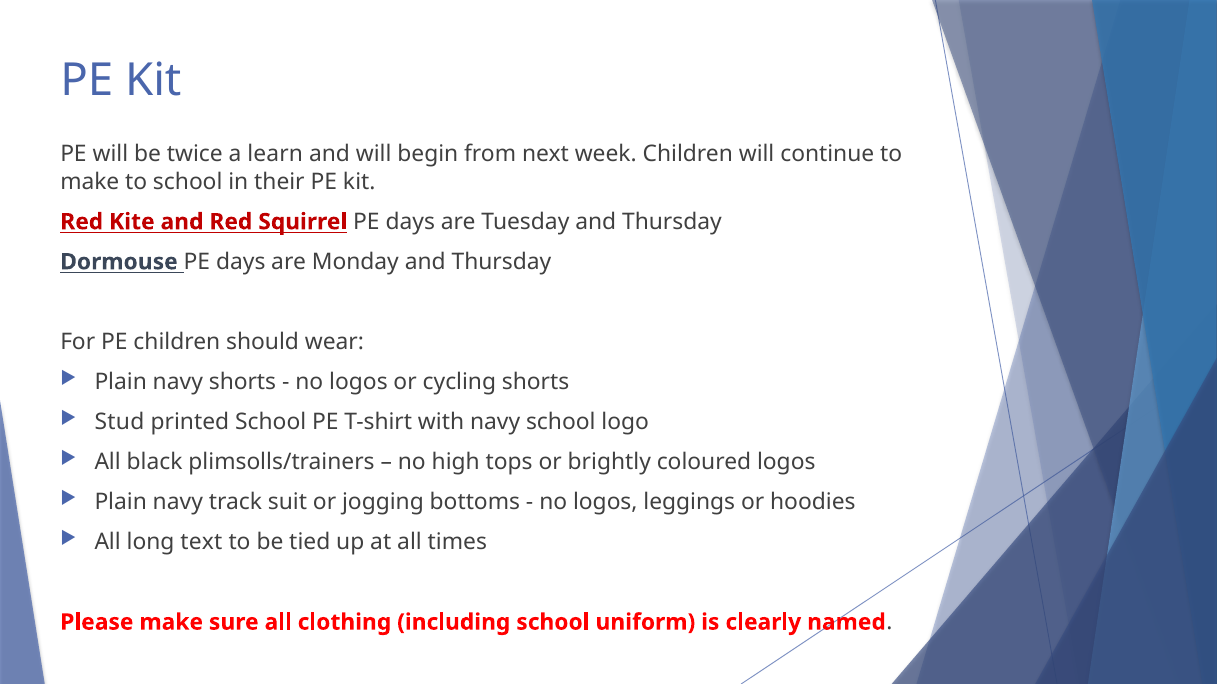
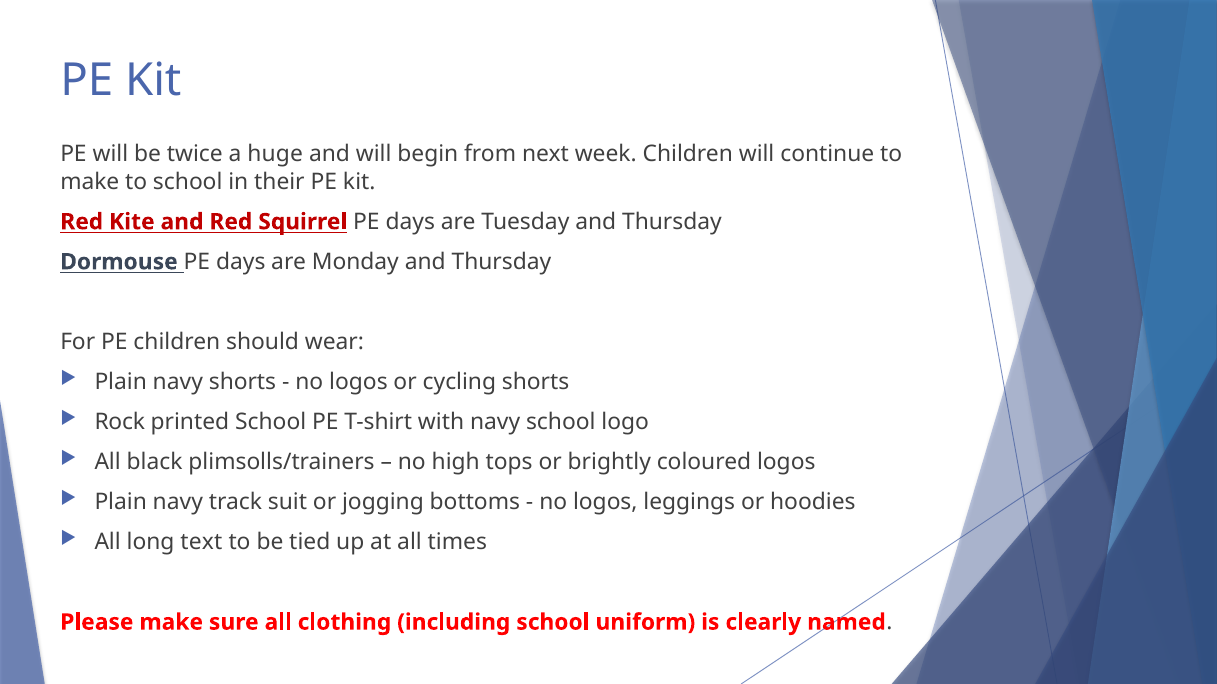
learn: learn -> huge
Stud: Stud -> Rock
